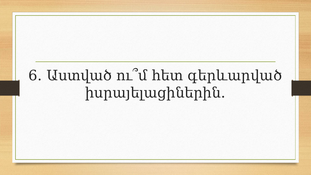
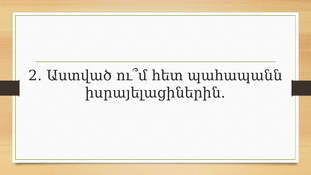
6․: 6․ -> 2․
գերևարված: գերևարված -> պահապանն
